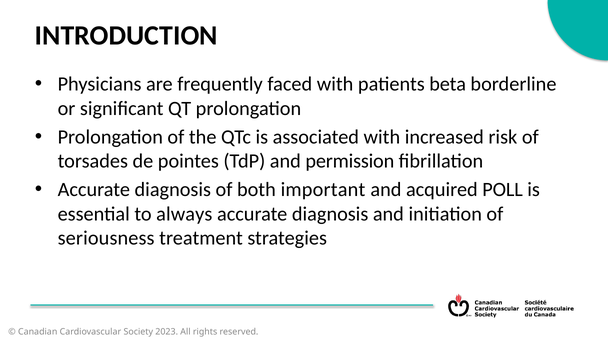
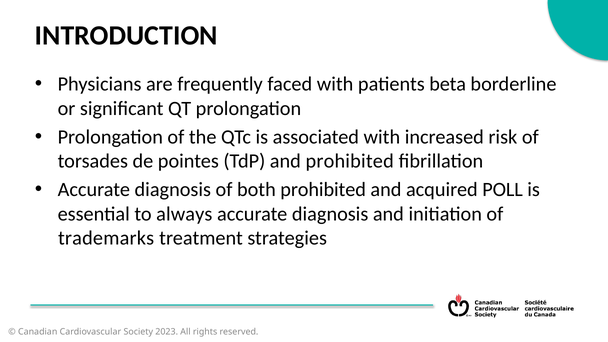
and permission: permission -> prohibited
both important: important -> prohibited
seriousness: seriousness -> trademarks
